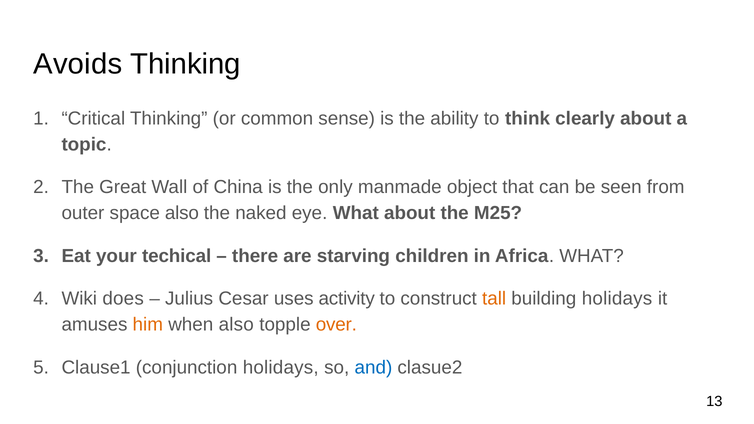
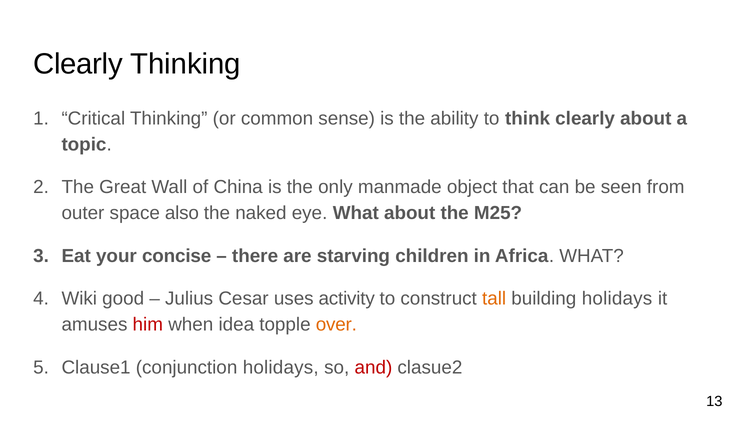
Avoids at (78, 64): Avoids -> Clearly
techical: techical -> concise
does: does -> good
him colour: orange -> red
when also: also -> idea
and colour: blue -> red
